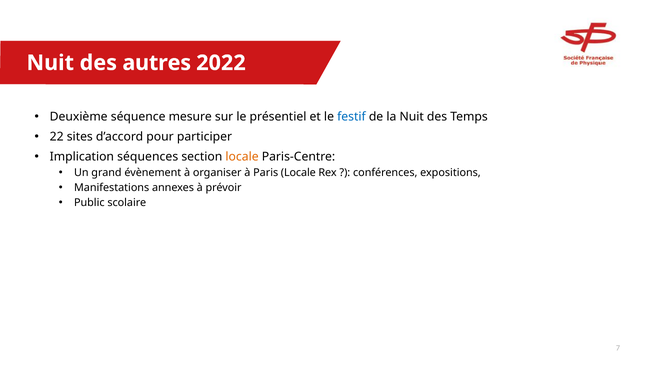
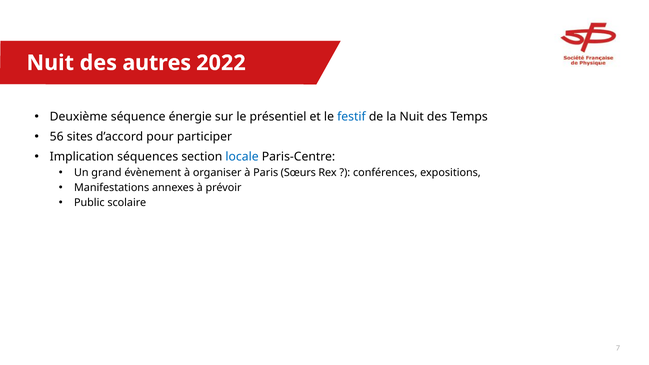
mesure: mesure -> énergie
22: 22 -> 56
locale at (242, 157) colour: orange -> blue
Paris Locale: Locale -> Sœurs
